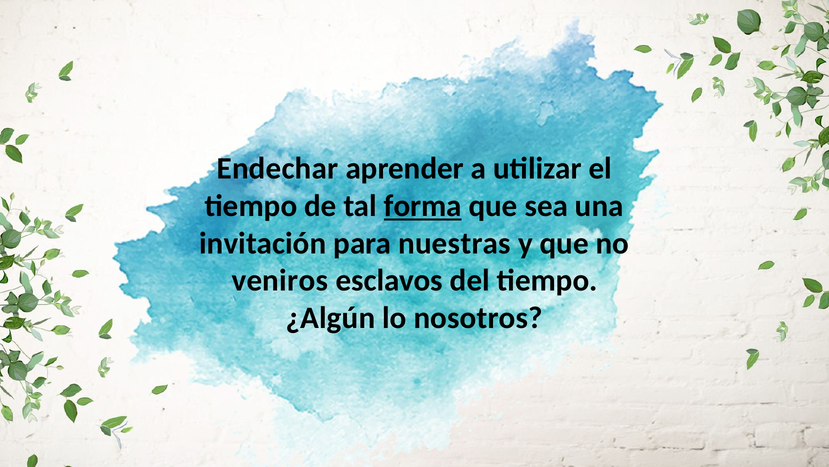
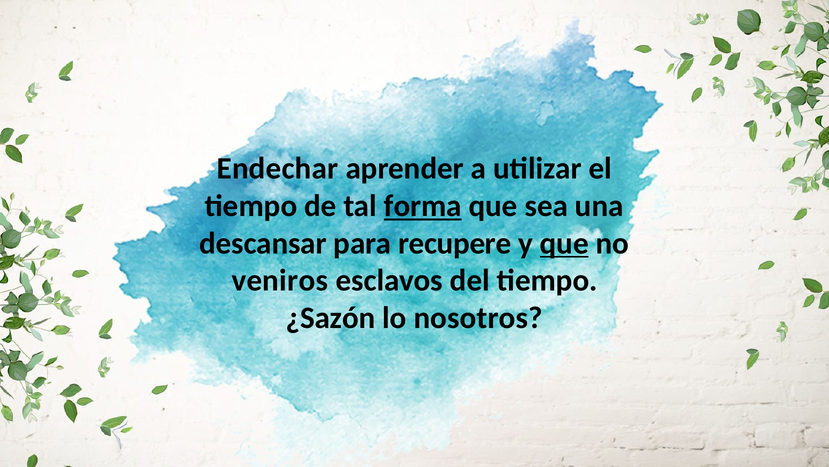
invitación: invitación -> descansar
nuestras: nuestras -> recupere
que at (564, 243) underline: none -> present
¿Algún: ¿Algún -> ¿Sazón
